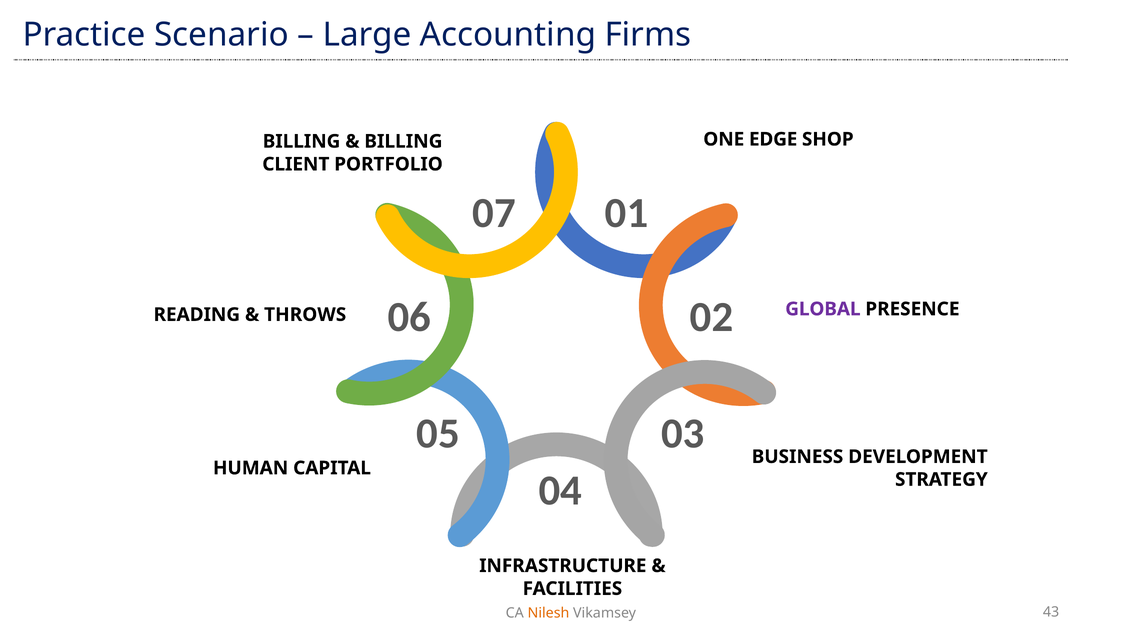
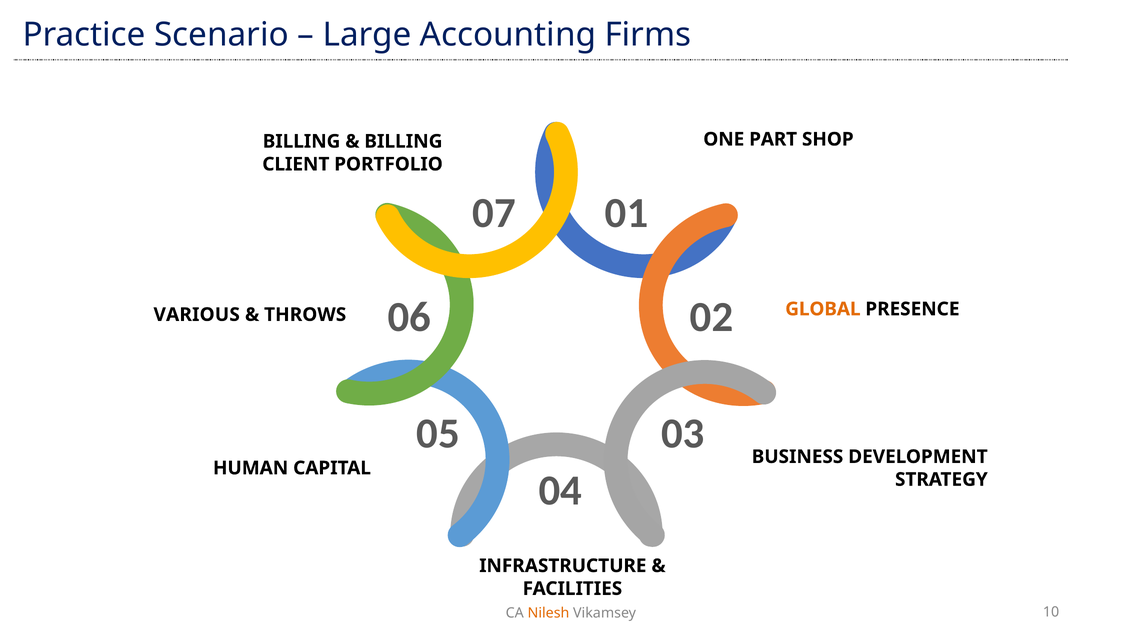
EDGE: EDGE -> PART
GLOBAL colour: purple -> orange
READING: READING -> VARIOUS
43: 43 -> 10
